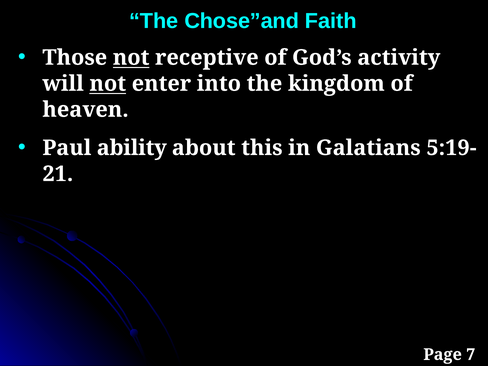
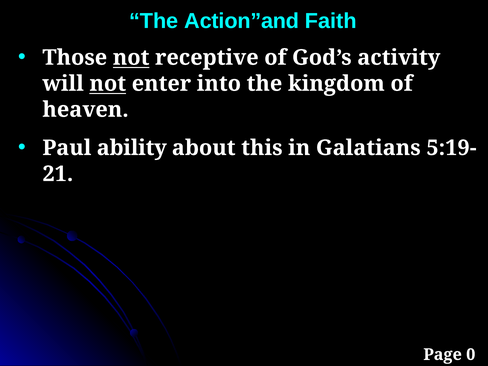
Chose”and: Chose”and -> Action”and
7: 7 -> 0
